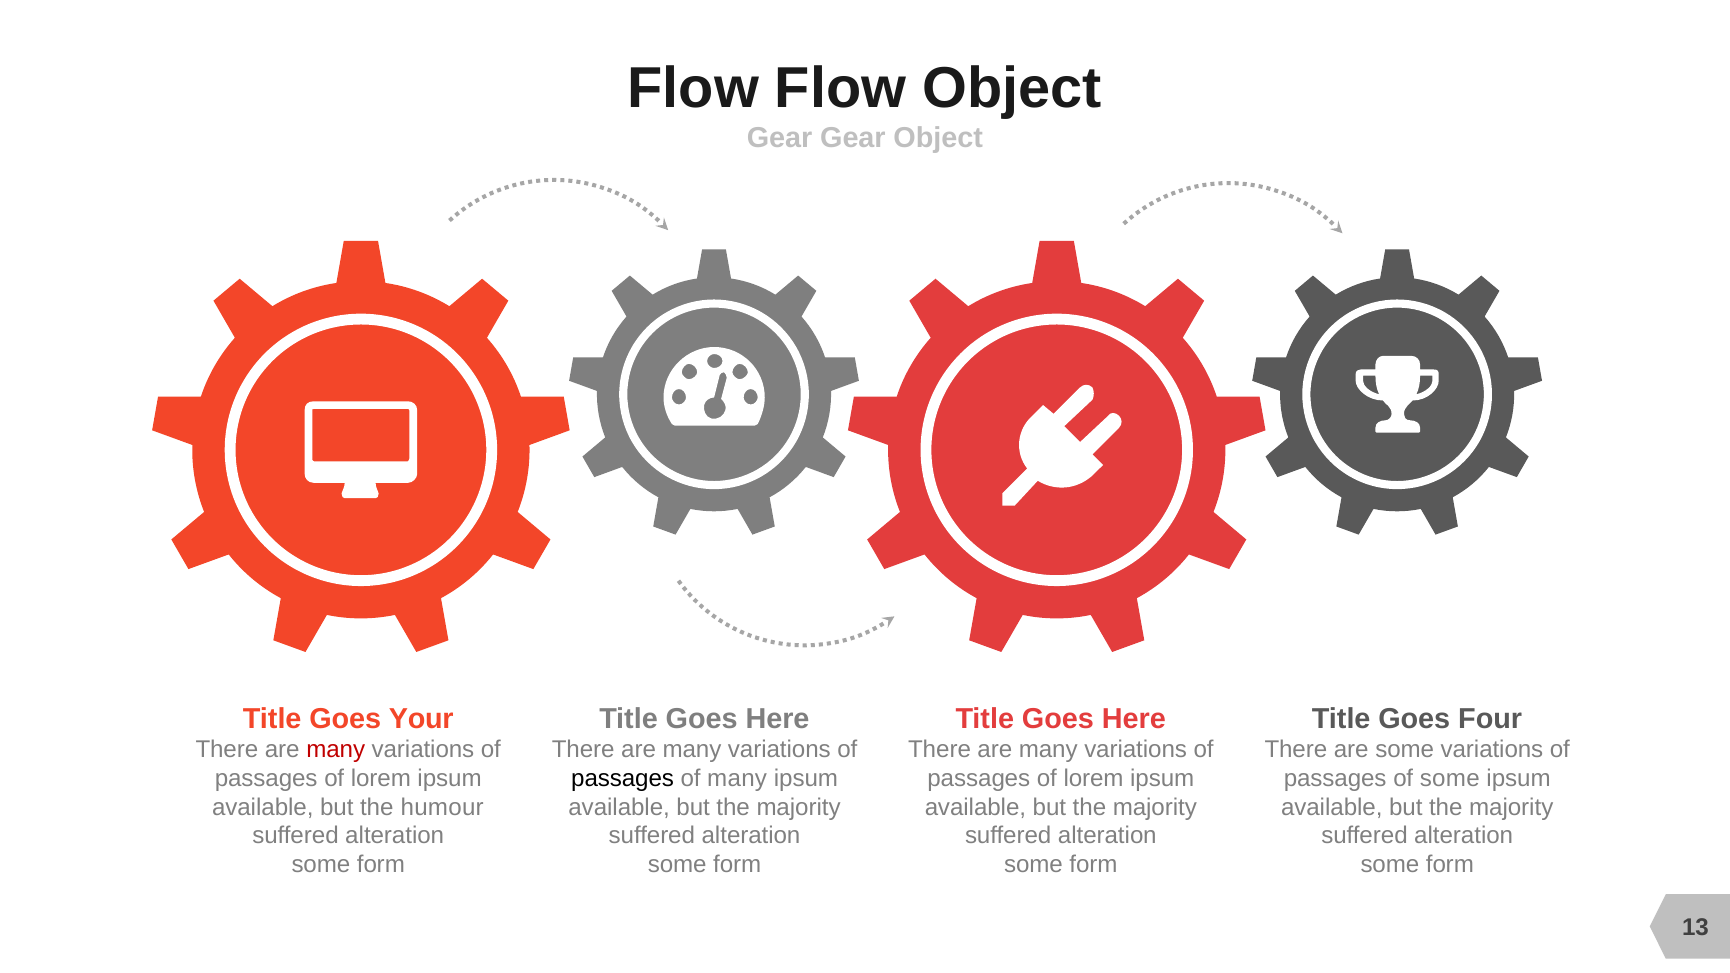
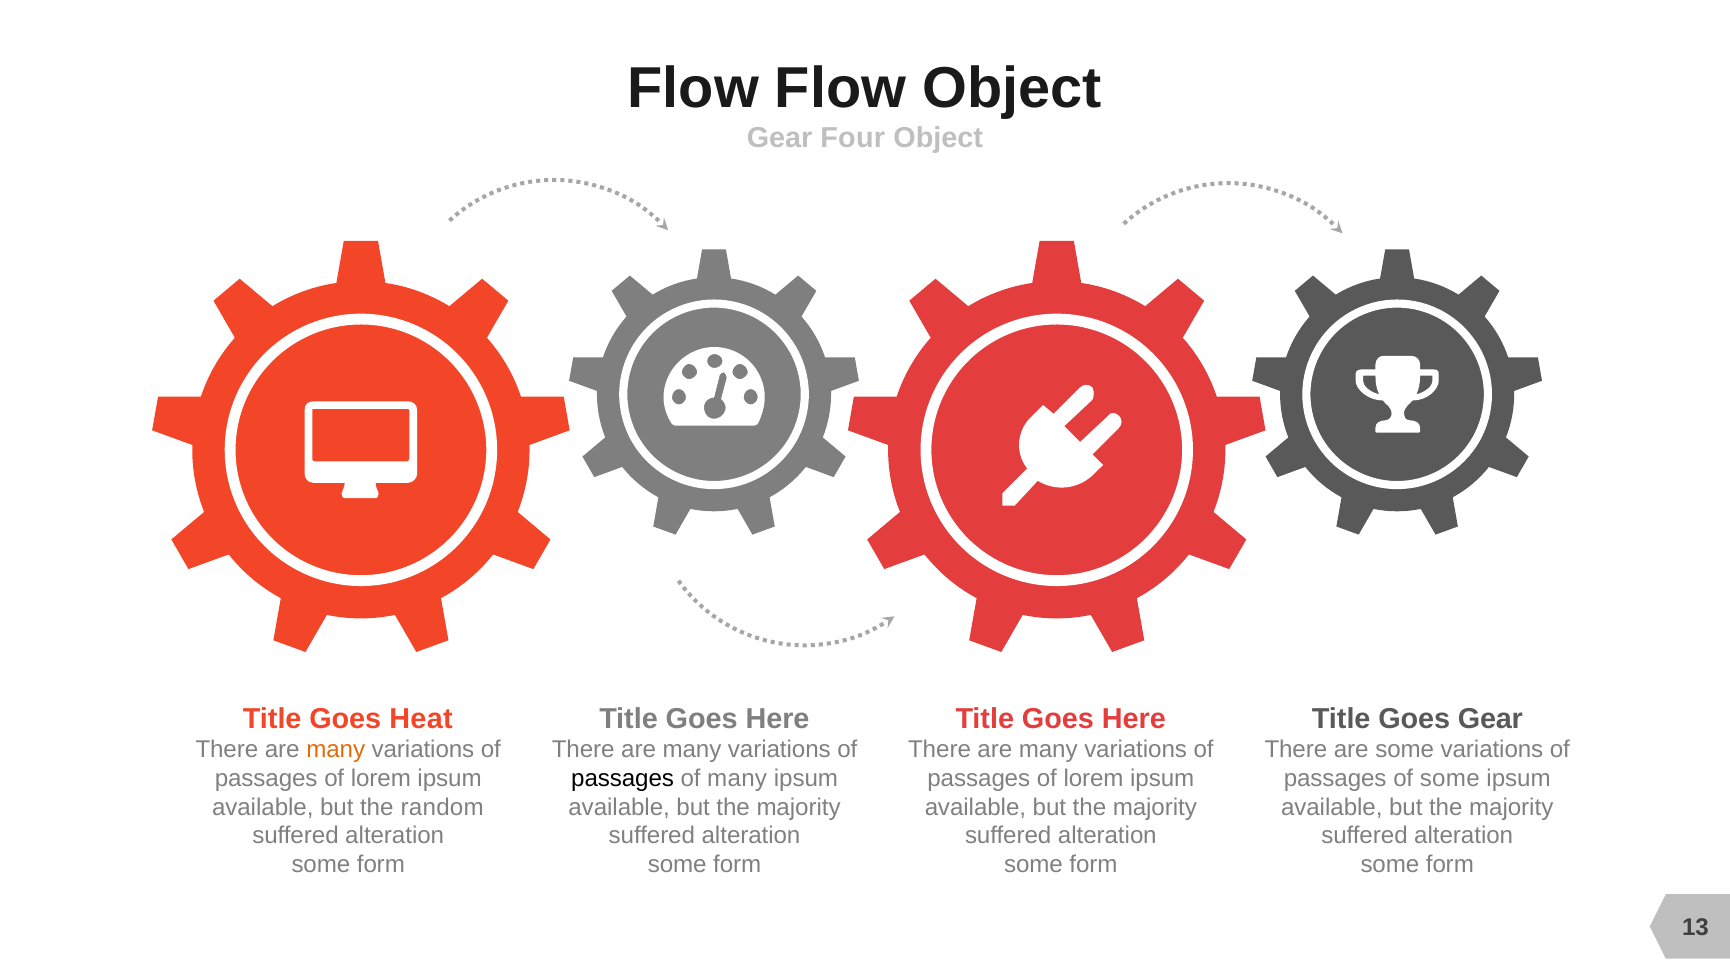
Gear Gear: Gear -> Four
Your: Your -> Heat
Goes Four: Four -> Gear
many at (336, 749) colour: red -> orange
humour: humour -> random
